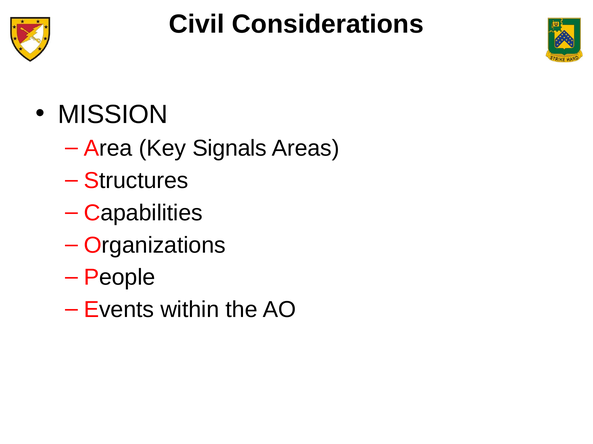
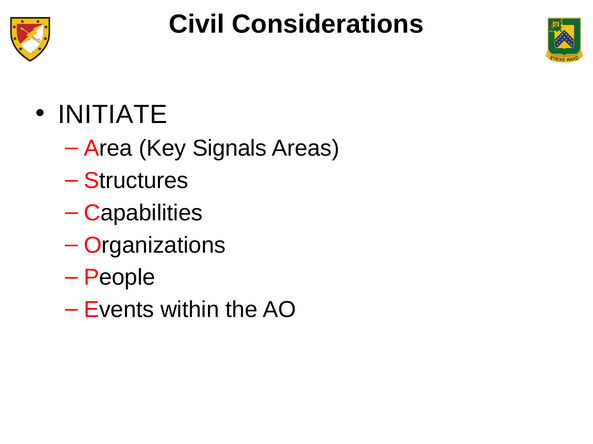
MISSION: MISSION -> INITIATE
